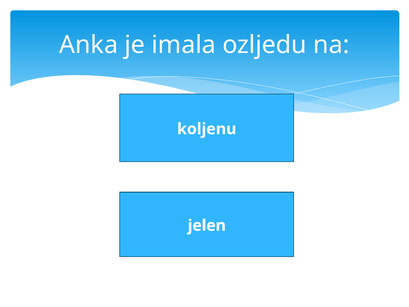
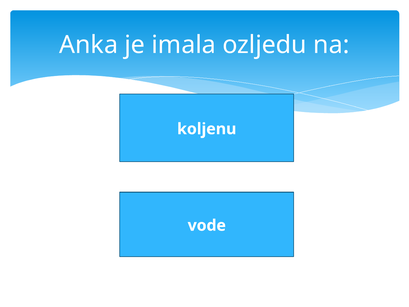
jelen: jelen -> vode
